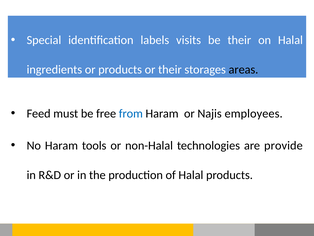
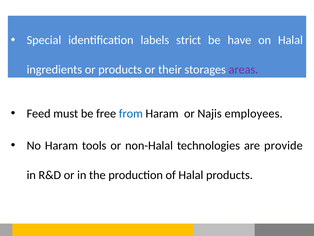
visits: visits -> strict
be their: their -> have
areas colour: black -> purple
